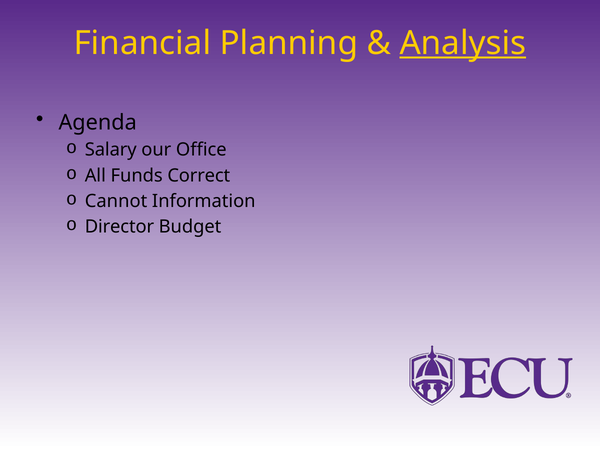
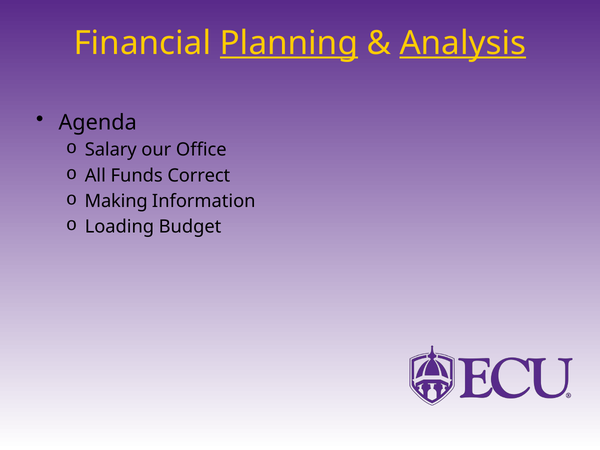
Planning underline: none -> present
Cannot: Cannot -> Making
Director: Director -> Loading
